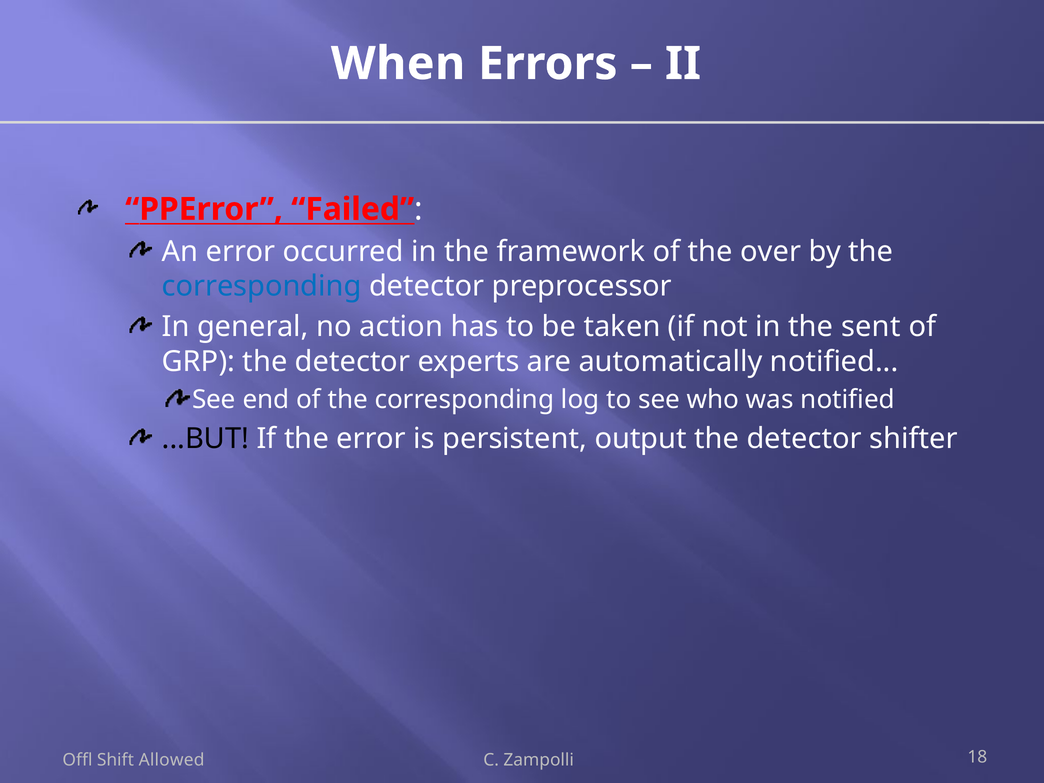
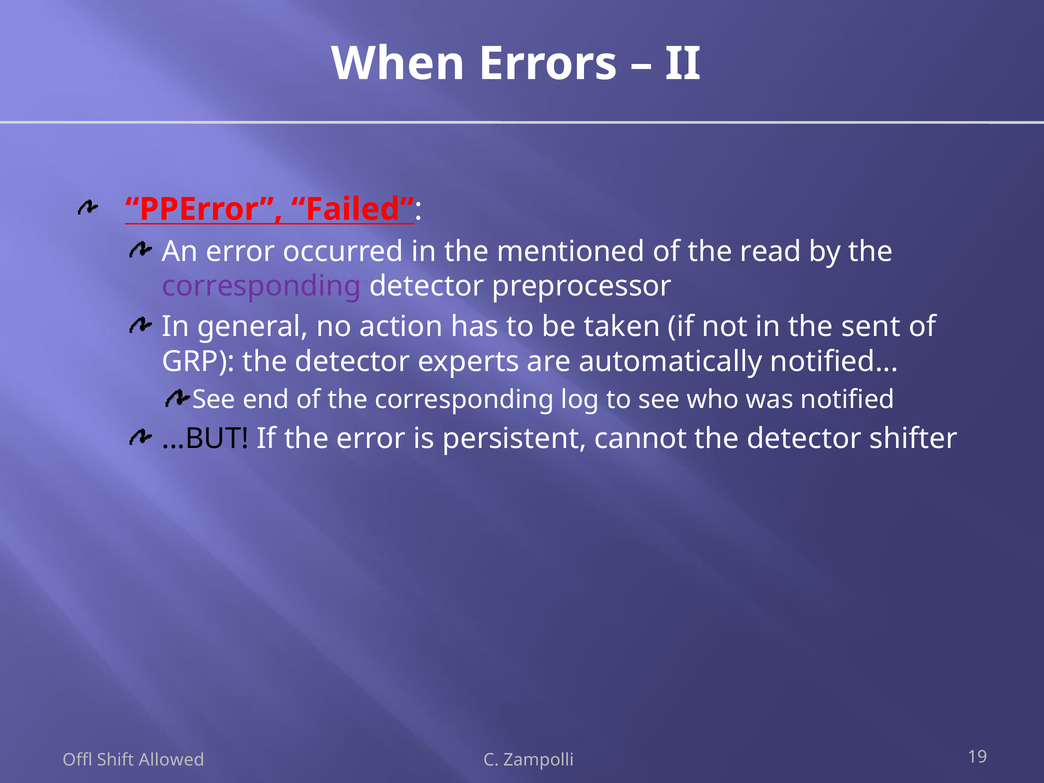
framework: framework -> mentioned
over: over -> read
corresponding at (262, 286) colour: blue -> purple
output: output -> cannot
18: 18 -> 19
